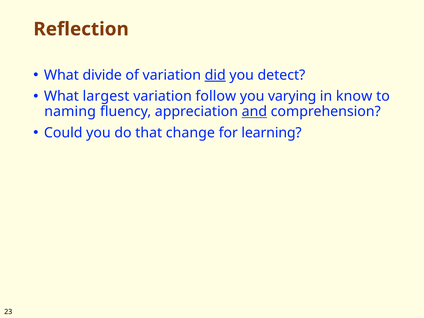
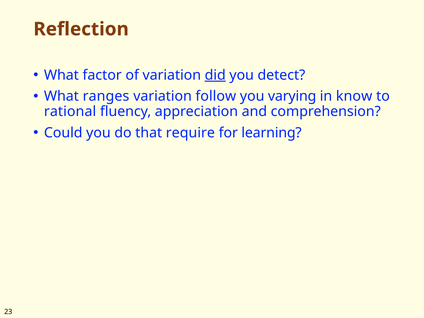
divide: divide -> factor
largest: largest -> ranges
naming: naming -> rational
and underline: present -> none
change: change -> require
